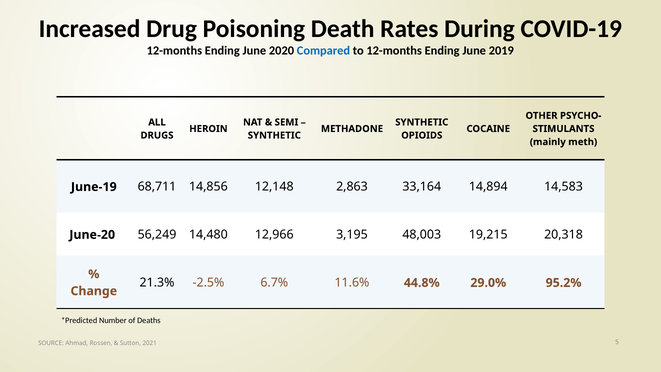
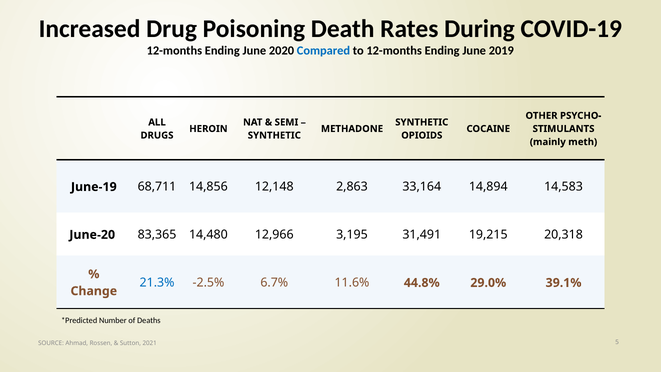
56,249: 56,249 -> 83,365
48,003: 48,003 -> 31,491
21.3% colour: black -> blue
95.2%: 95.2% -> 39.1%
